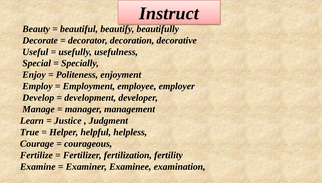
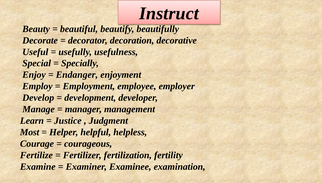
Politeness: Politeness -> Endanger
True: True -> Most
